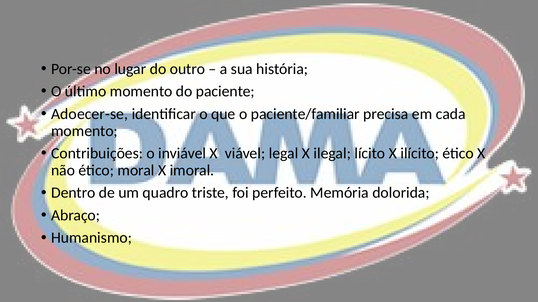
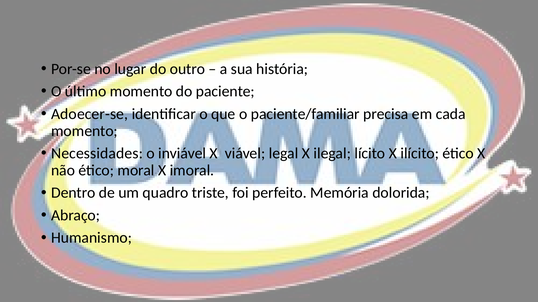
Contribuições: Contribuições -> Necessidades
